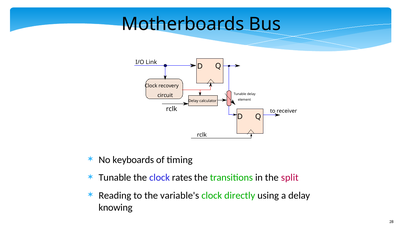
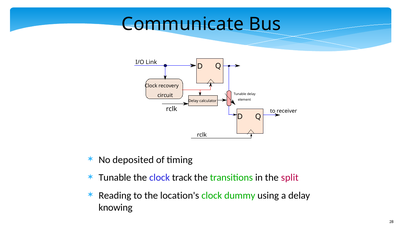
Motherboards: Motherboards -> Communicate
keyboards: keyboards -> deposited
rates: rates -> track
variable's: variable's -> location's
directly: directly -> dummy
